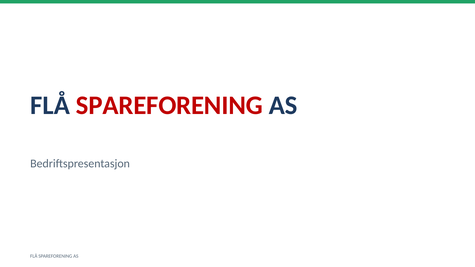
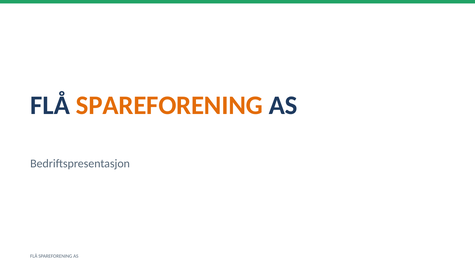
SPAREFORENING at (169, 105) colour: red -> orange
